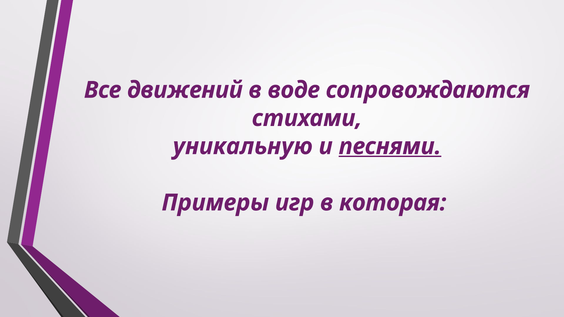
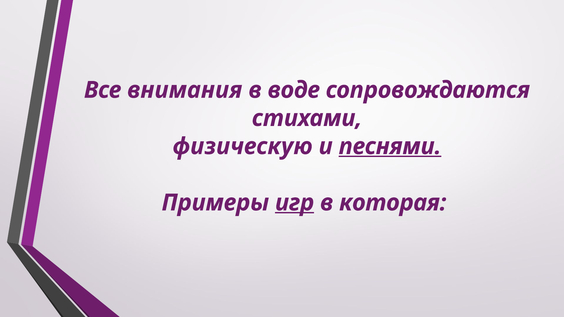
движений: движений -> внимания
уникальную: уникальную -> физическую
игр underline: none -> present
